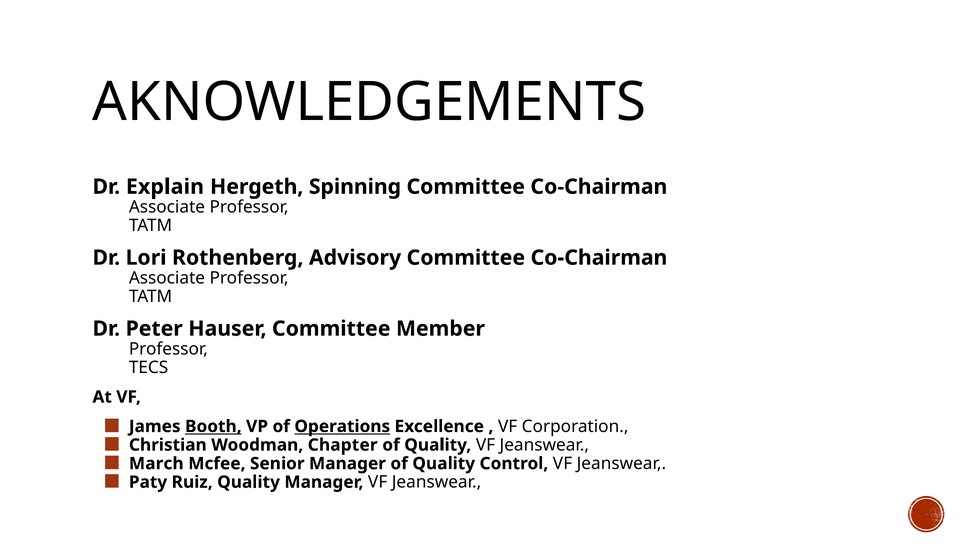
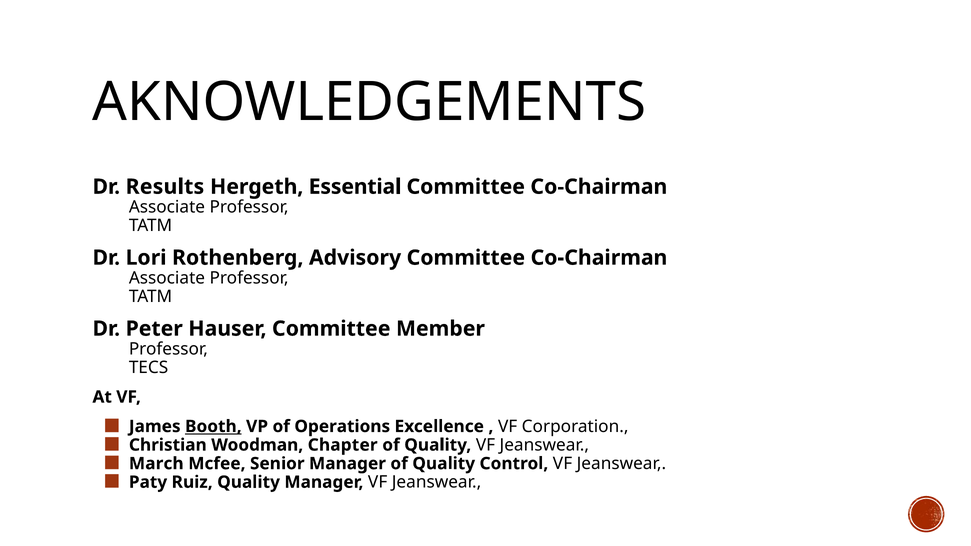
Explain: Explain -> Results
Spinning: Spinning -> Essential
Operations underline: present -> none
